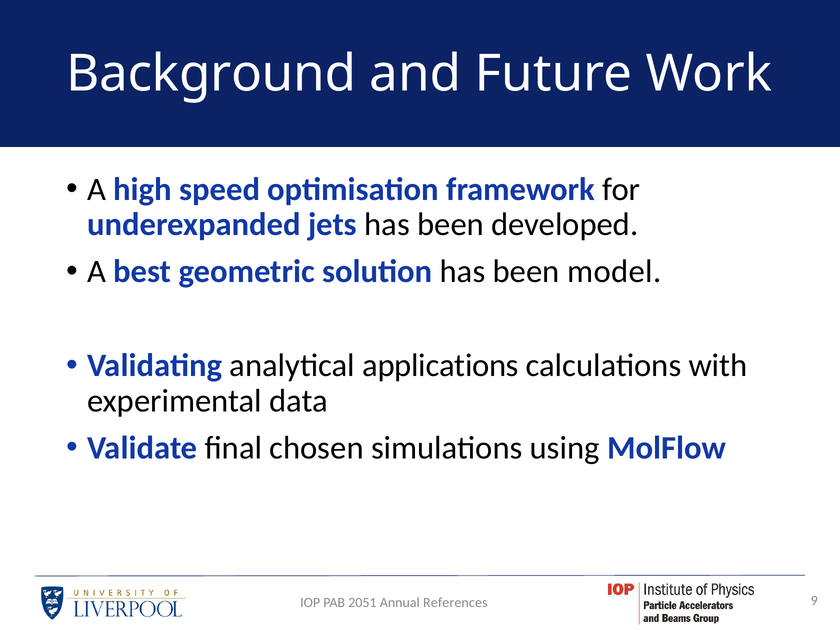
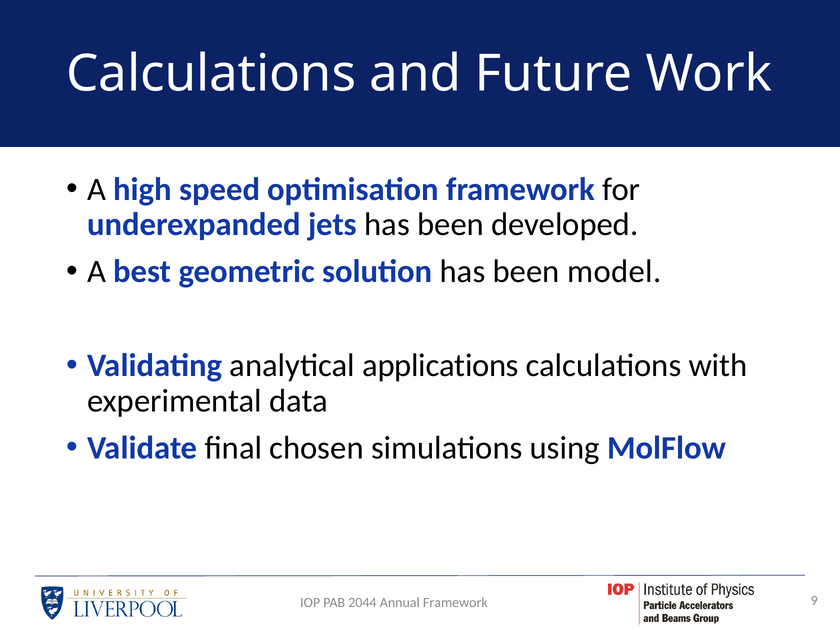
Background at (211, 74): Background -> Calculations
2051: 2051 -> 2044
Annual References: References -> Framework
